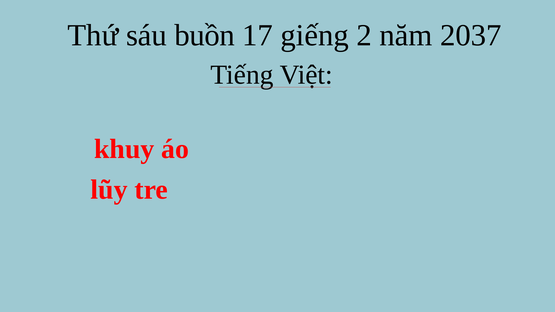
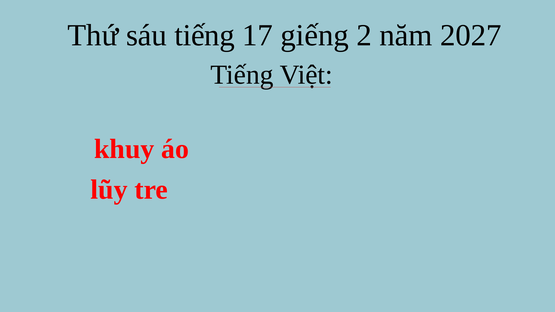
sáu buồn: buồn -> tiếng
2037: 2037 -> 2027
